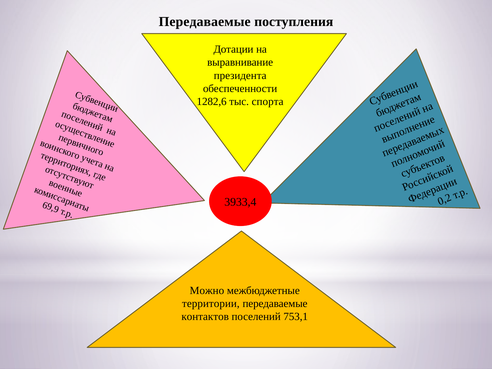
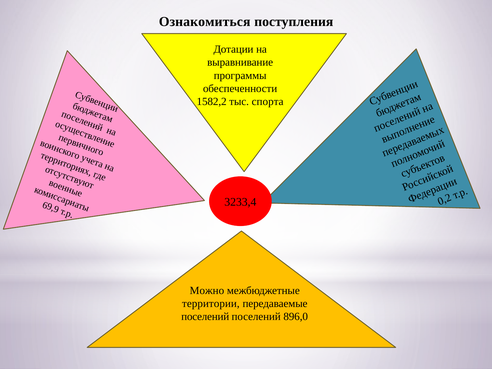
Передаваемые at (205, 22): Передаваемые -> Ознакомиться
президента: президента -> программы
1282,6: 1282,6 -> 1582,2
3933,4: 3933,4 -> 3233,4
контактов at (205, 317): контактов -> поселений
753,1: 753,1 -> 896,0
